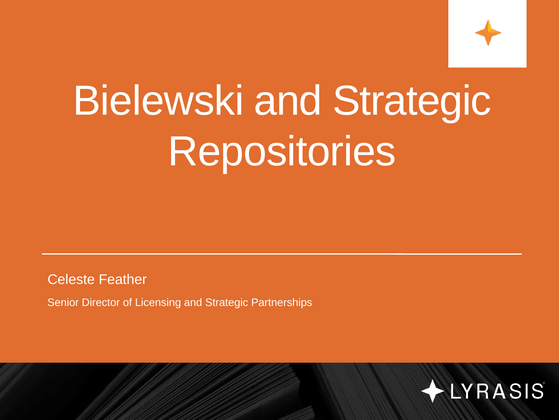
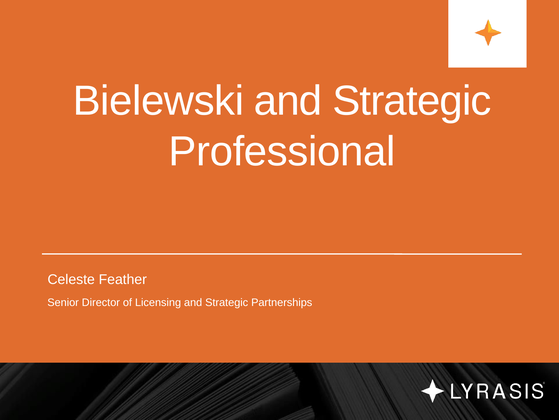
Repositories: Repositories -> Professional
